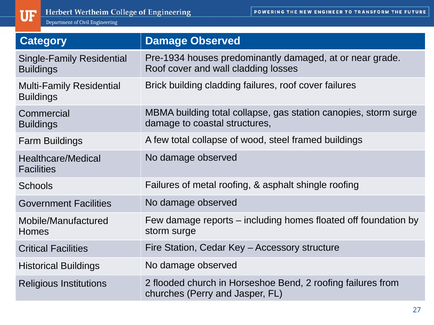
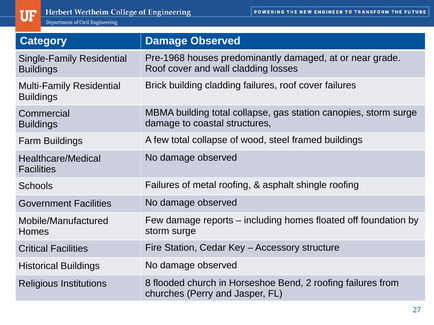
Pre-1934: Pre-1934 -> Pre-1968
Institutions 2: 2 -> 8
